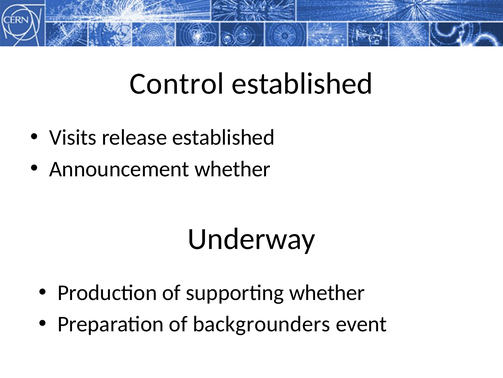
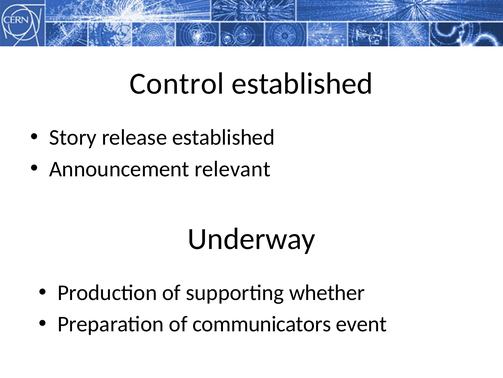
Visits: Visits -> Story
Announcement whether: whether -> relevant
backgrounders: backgrounders -> communicators
